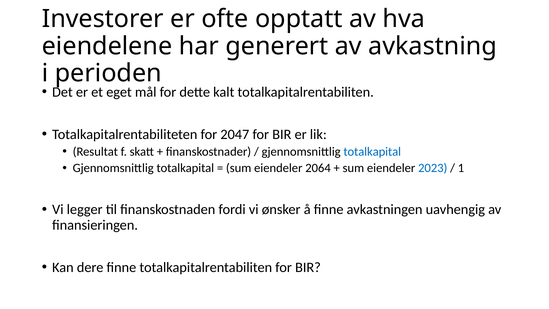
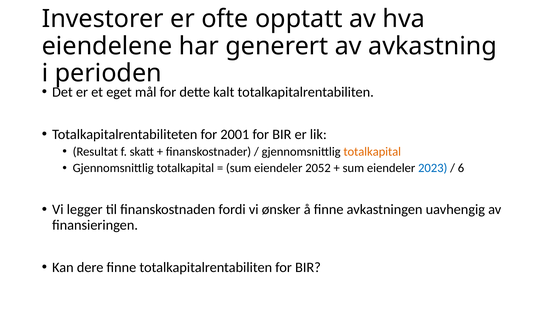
2047: 2047 -> 2001
totalkapital at (372, 152) colour: blue -> orange
2064: 2064 -> 2052
1: 1 -> 6
